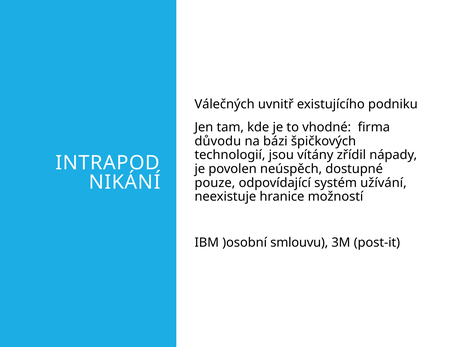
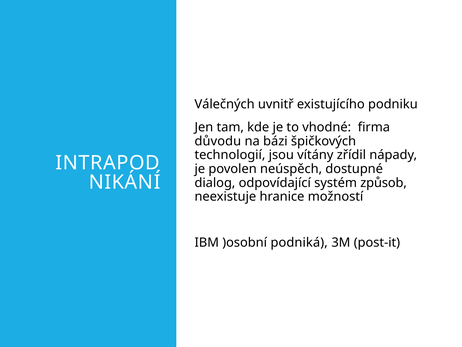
pouze: pouze -> dialog
užívání: užívání -> způsob
smlouvu: smlouvu -> podniká
